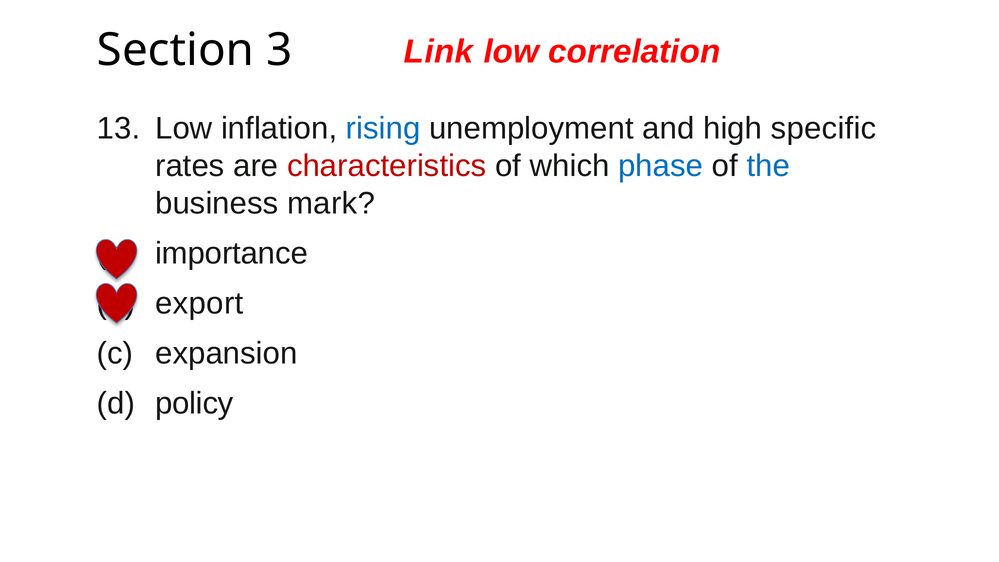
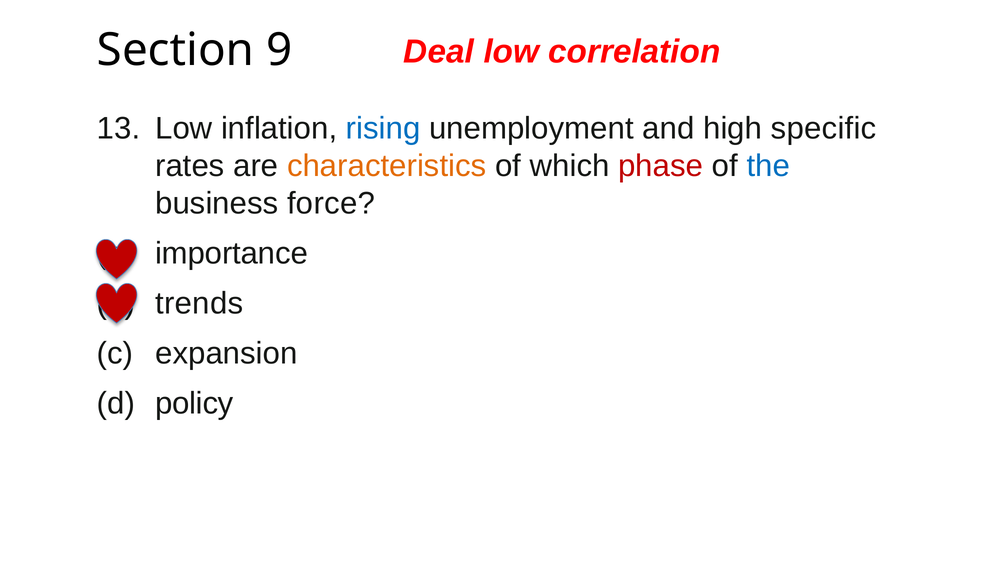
Link: Link -> Deal
3: 3 -> 9
characteristics colour: red -> orange
phase colour: blue -> red
mark: mark -> force
export: export -> trends
